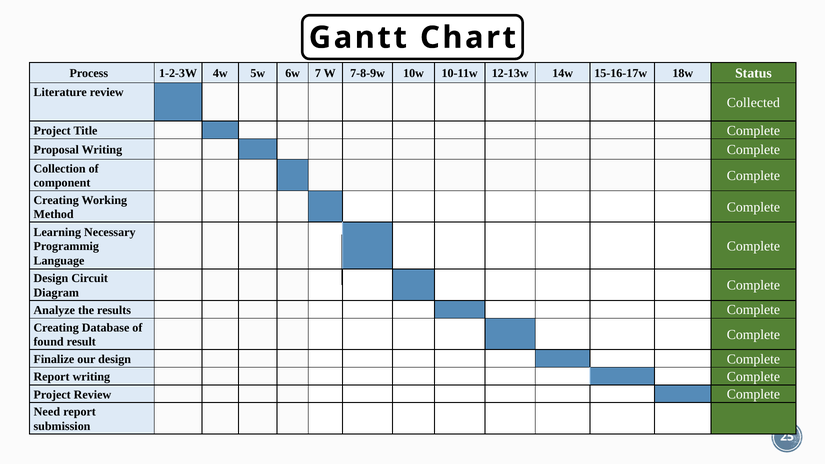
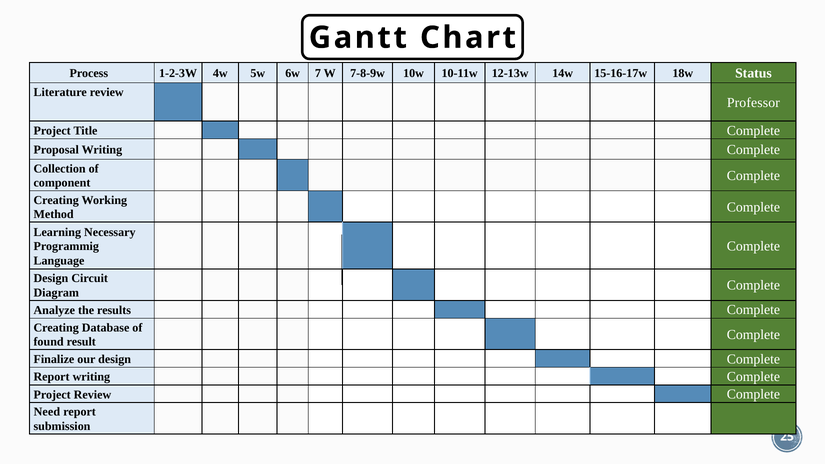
Collected: Collected -> Professor
